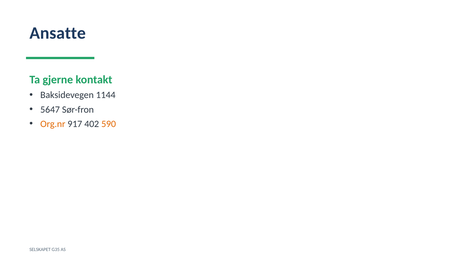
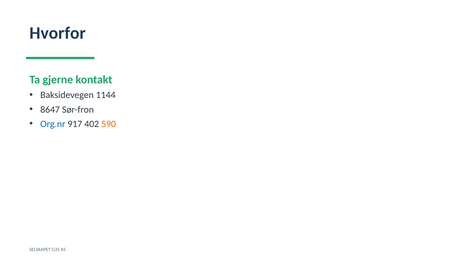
Ansatte: Ansatte -> Hvorfor
5647: 5647 -> 8647
Org.nr colour: orange -> blue
